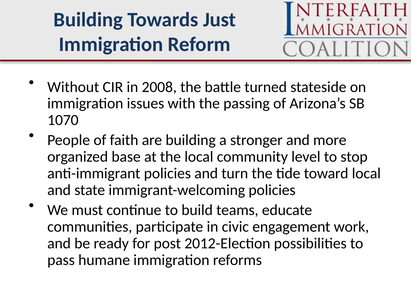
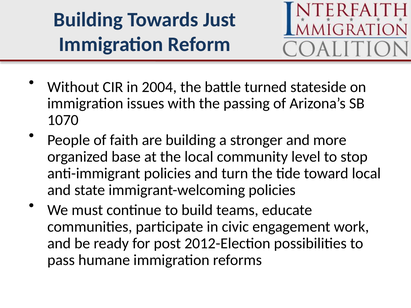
2008: 2008 -> 2004
